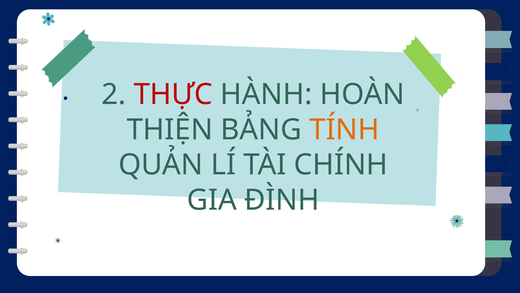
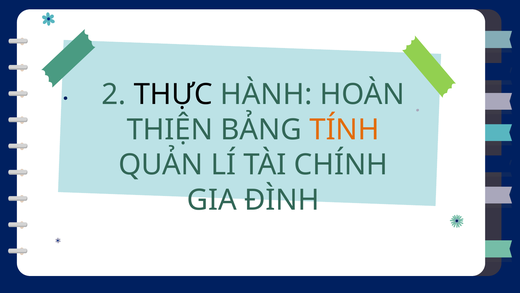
THỰC colour: red -> black
